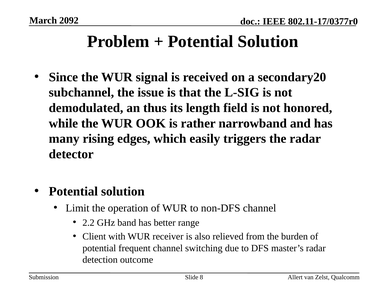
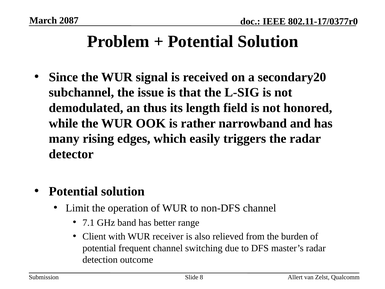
2092: 2092 -> 2087
2.2: 2.2 -> 7.1
